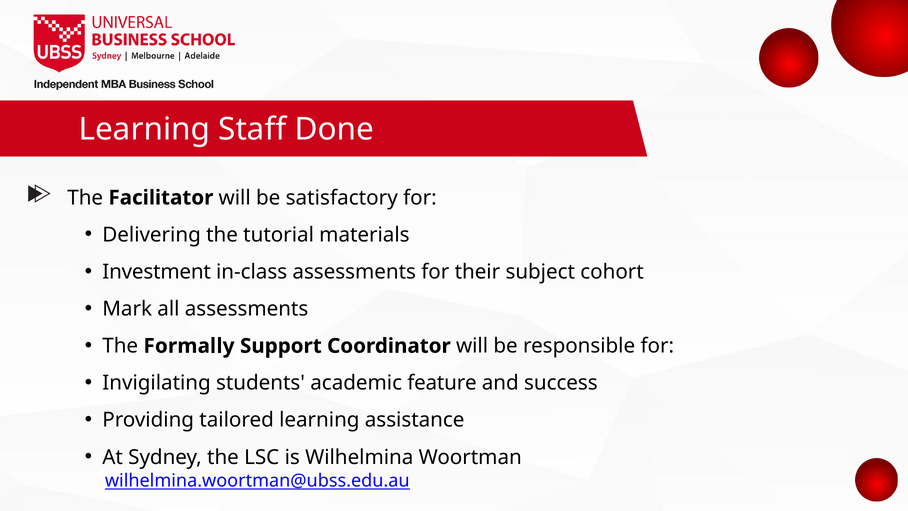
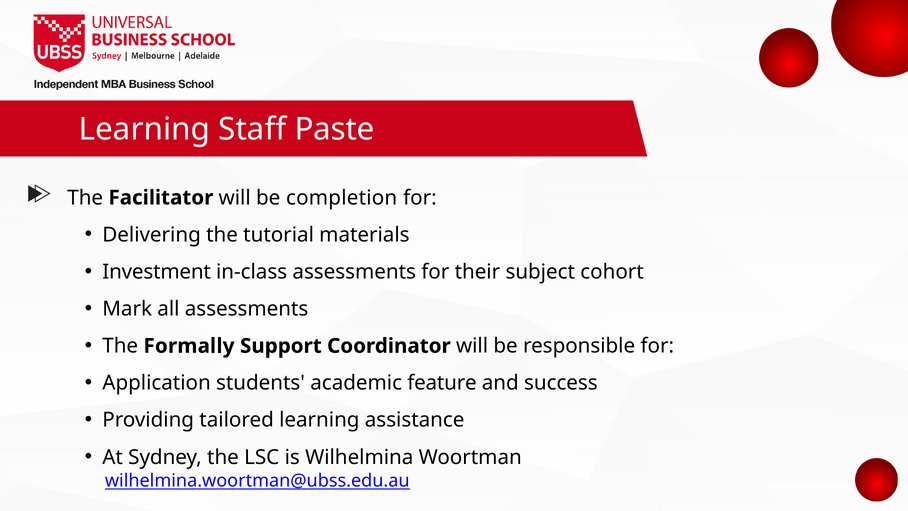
Done: Done -> Paste
satisfactory: satisfactory -> completion
Invigilating: Invigilating -> Application
